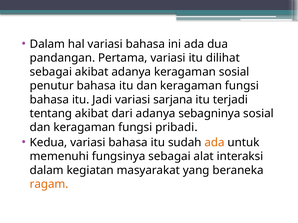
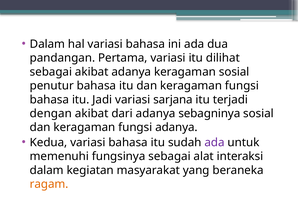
tentang: tentang -> dengan
fungsi pribadi: pribadi -> adanya
ada at (215, 143) colour: orange -> purple
